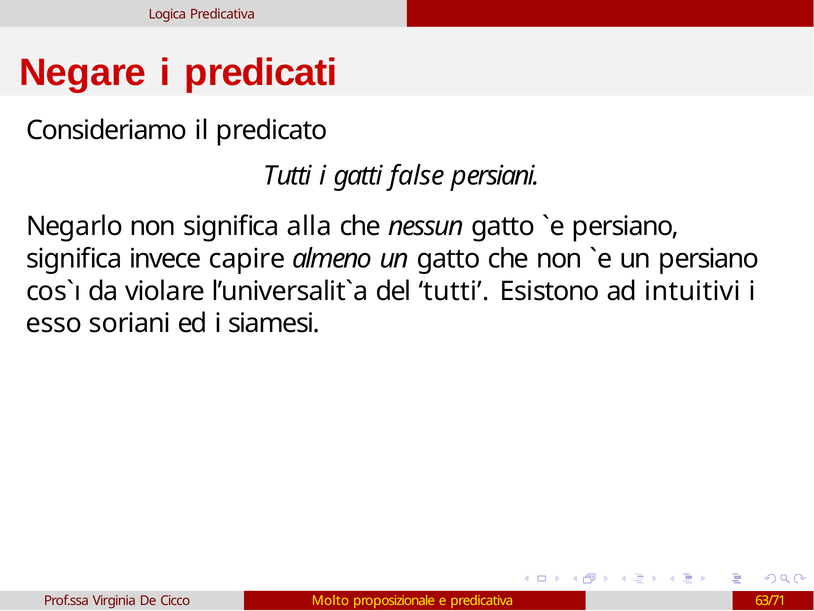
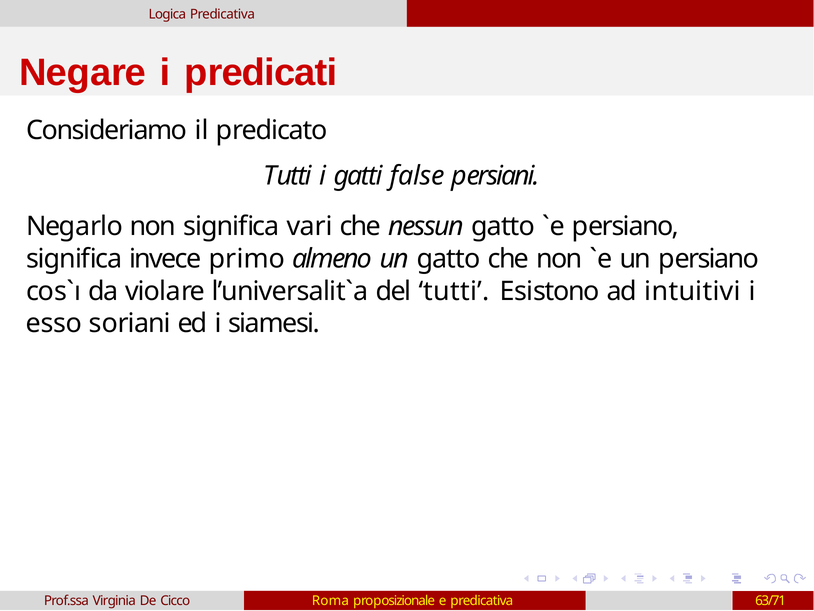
alla: alla -> vari
capire: capire -> primo
Molto: Molto -> Roma
